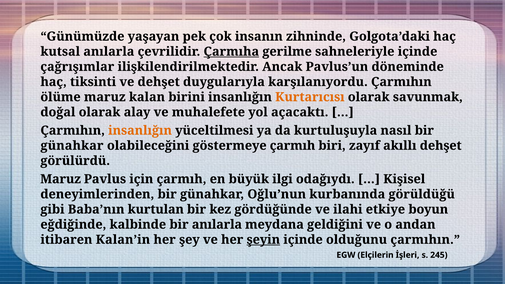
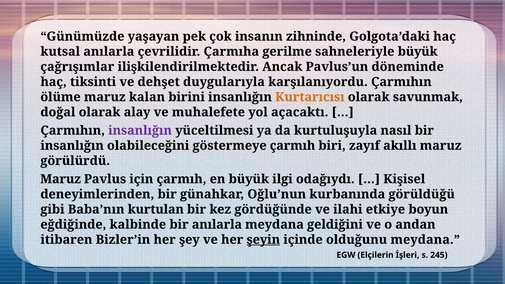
Çarmıha underline: present -> none
sahneleriyle içinde: içinde -> büyük
insanlığın at (140, 130) colour: orange -> purple
günahkar at (72, 146): günahkar -> insanlığın
akıllı dehşet: dehşet -> maruz
Kalan’in: Kalan’in -> Bizler’in
olduğunu çarmıhın: çarmıhın -> meydana
